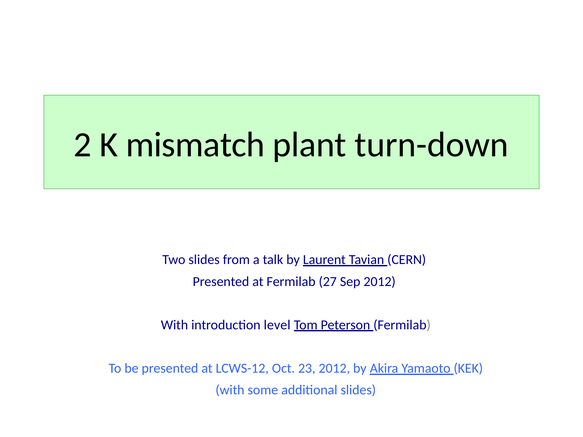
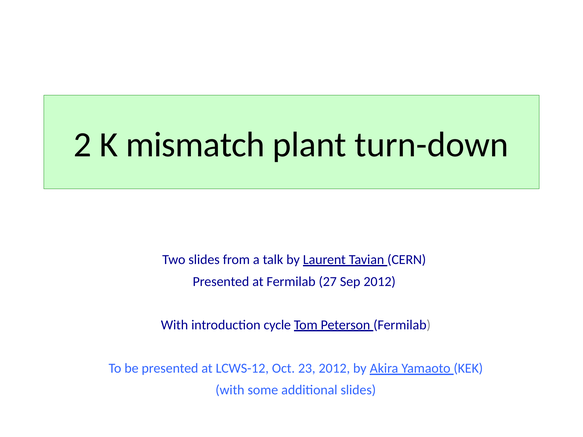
level: level -> cycle
